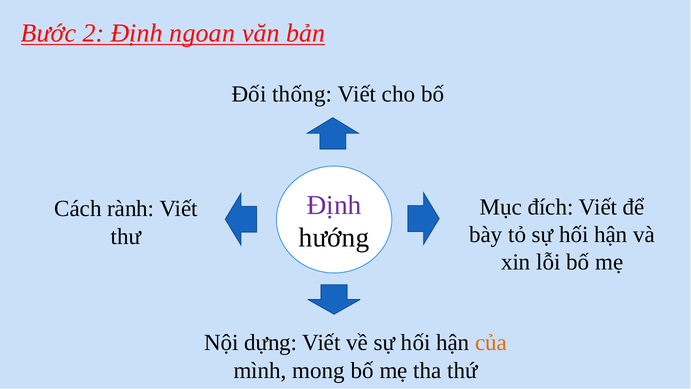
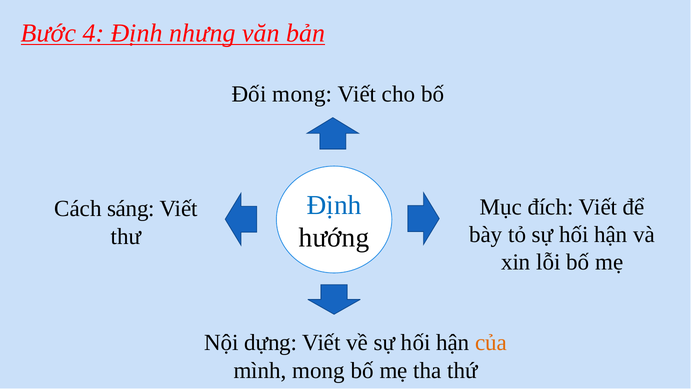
2: 2 -> 4
ngoan: ngoan -> nhưng
Đối thống: thống -> mong
Định at (334, 205) colour: purple -> blue
rành: rành -> sáng
